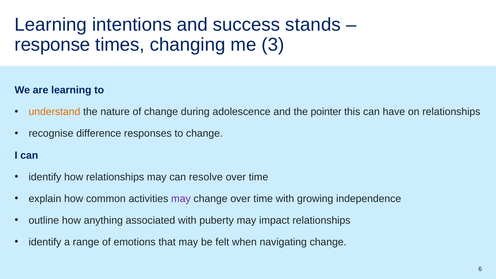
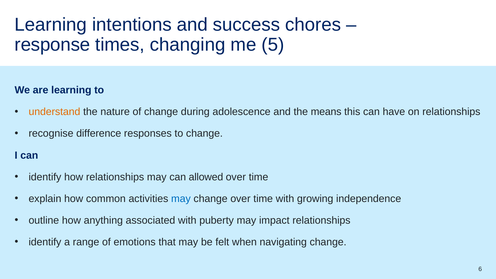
stands: stands -> chores
3: 3 -> 5
pointer: pointer -> means
resolve: resolve -> allowed
may at (181, 199) colour: purple -> blue
